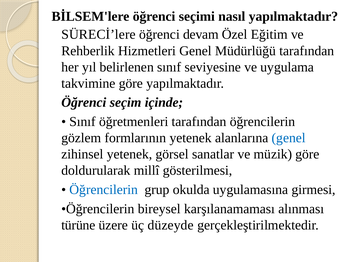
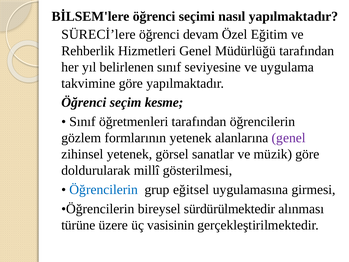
içinde: içinde -> kesme
genel at (289, 138) colour: blue -> purple
okulda: okulda -> eğitsel
karşılanamaması: karşılanamaması -> sürdürülmektedir
düzeyde: düzeyde -> vasisinin
